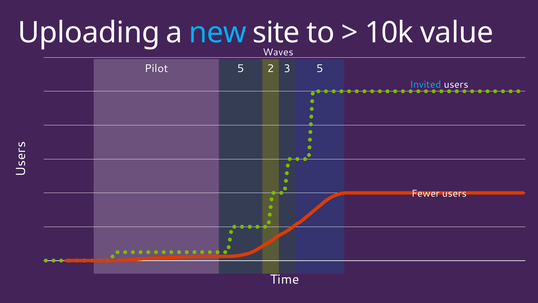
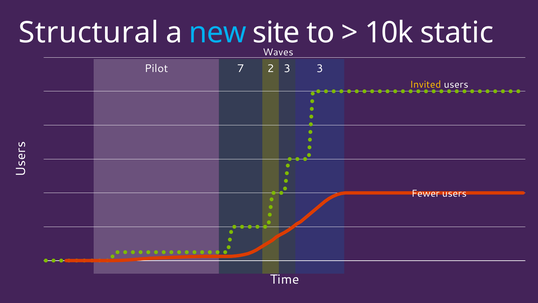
Uploading: Uploading -> Structural
value: value -> static
Pilot 5: 5 -> 7
2 5: 5 -> 3
Invited colour: light blue -> yellow
